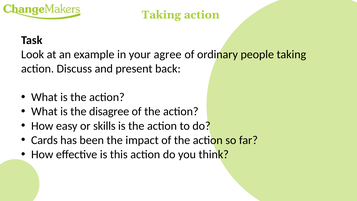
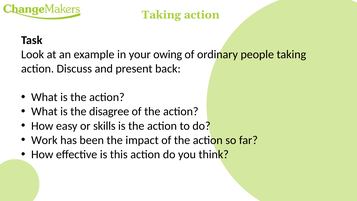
agree: agree -> owing
Cards: Cards -> Work
